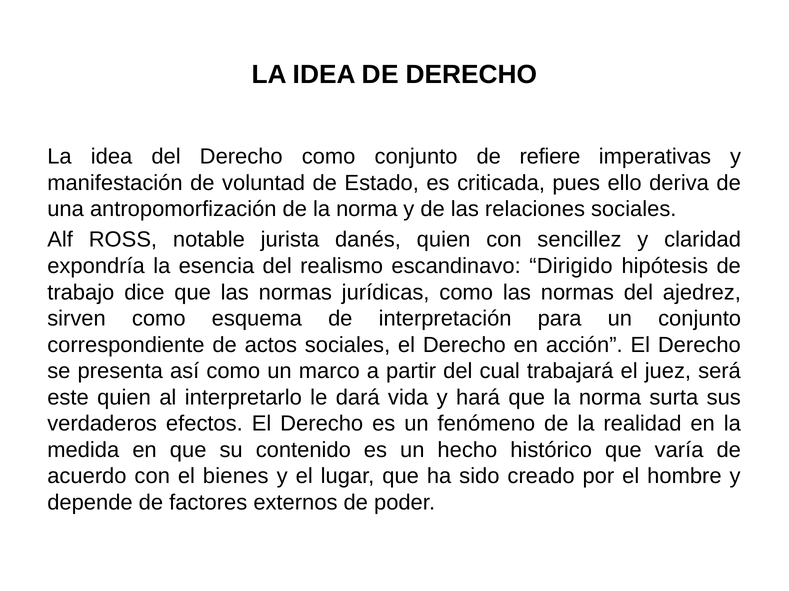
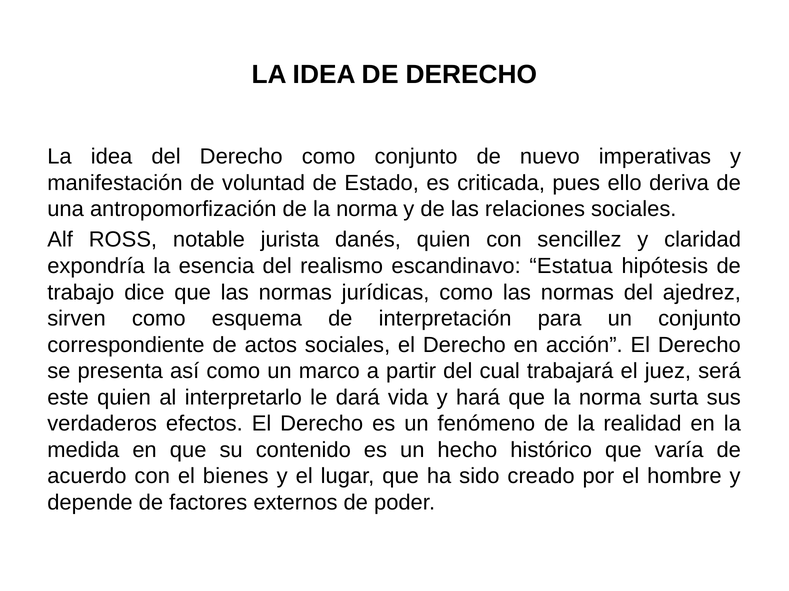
refiere: refiere -> nuevo
Dirigido: Dirigido -> Estatua
